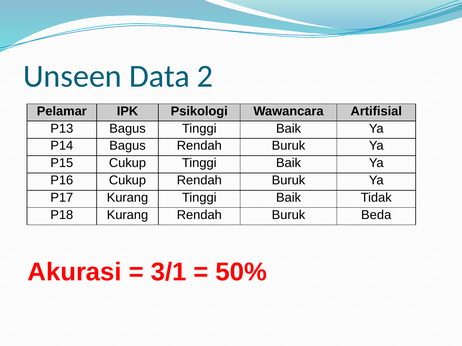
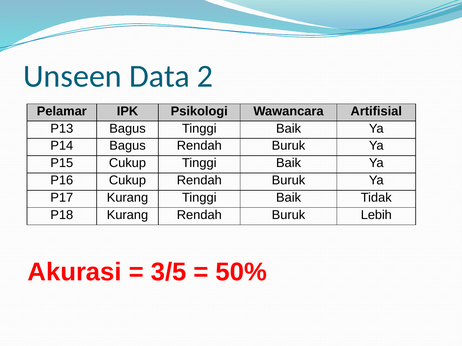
Beda: Beda -> Lebih
3/1: 3/1 -> 3/5
